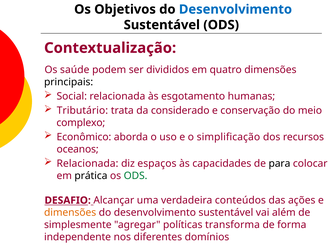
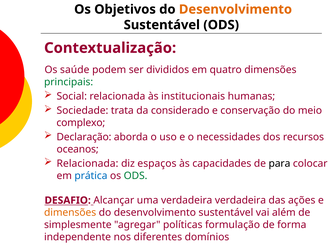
Desenvolvimento at (235, 9) colour: blue -> orange
principais colour: black -> green
esgotamento: esgotamento -> institucionais
Tributário: Tributário -> Sociedade
Econômico: Econômico -> Declaração
simplificação: simplificação -> necessidades
prática colour: black -> blue
verdadeira conteúdos: conteúdos -> verdadeira
transforma: transforma -> formulação
